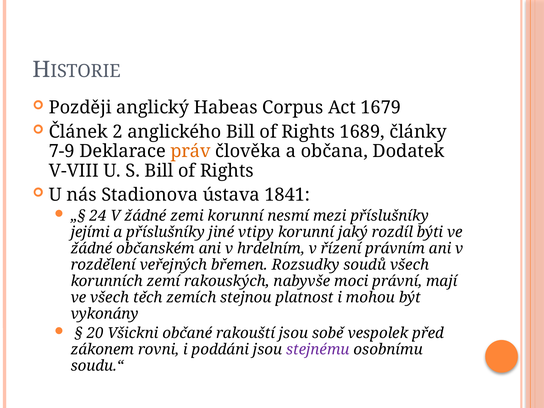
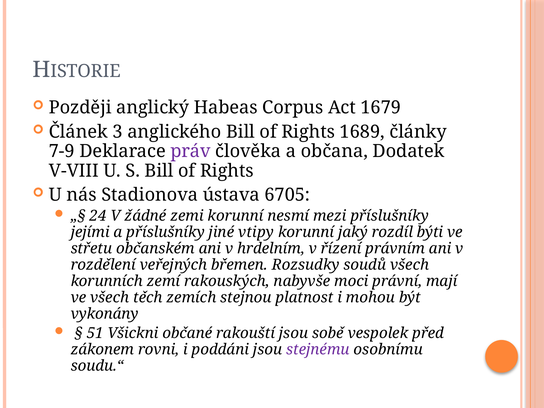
2: 2 -> 3
práv colour: orange -> purple
1841: 1841 -> 6705
žádné at (91, 249): žádné -> střetu
20: 20 -> 51
